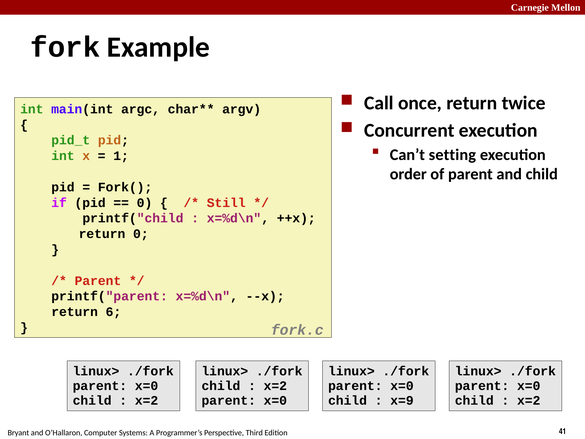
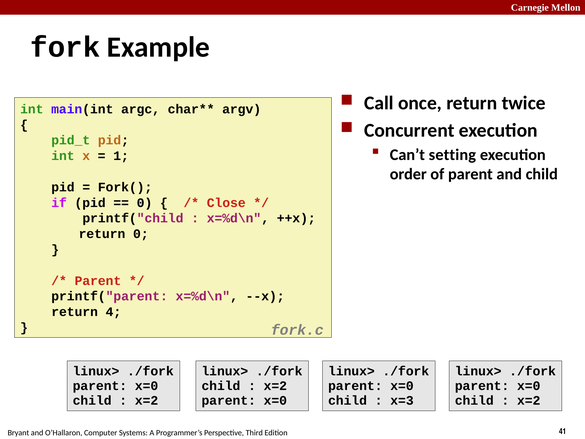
Still: Still -> Close
6: 6 -> 4
x=9: x=9 -> x=3
